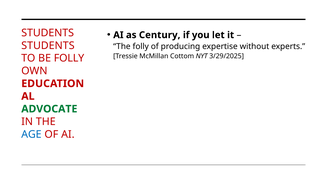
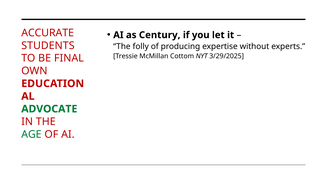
STUDENTS at (48, 33): STUDENTS -> ACCURATE
BE FOLLY: FOLLY -> FINAL
AGE colour: blue -> green
